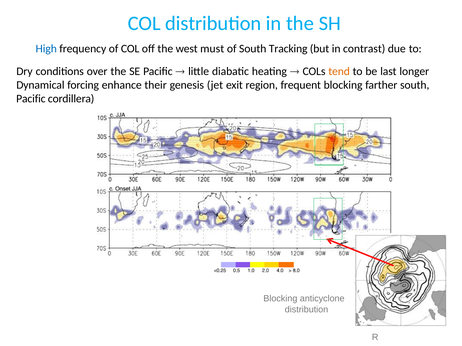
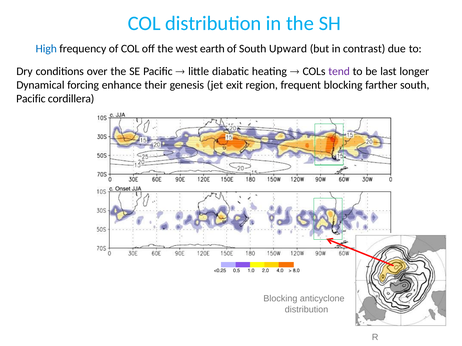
must: must -> earth
Tracking: Tracking -> Upward
tend colour: orange -> purple
